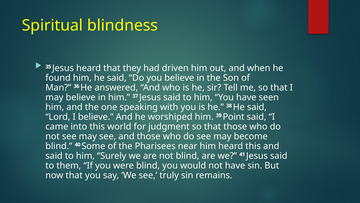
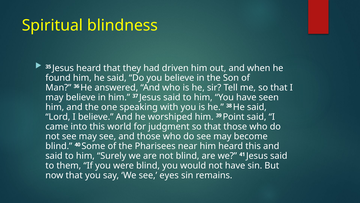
truly: truly -> eyes
